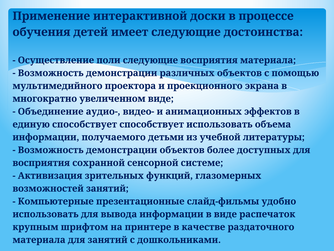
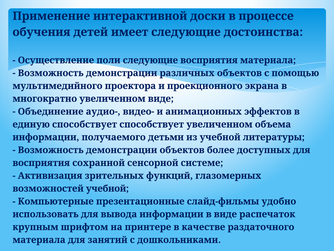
способствует использовать: использовать -> увеличенном
возможностей занятий: занятий -> учебной
